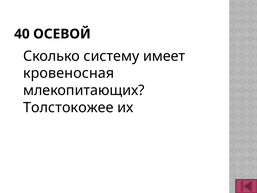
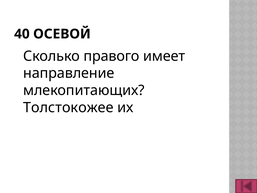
систему: систему -> правого
кровеносная: кровеносная -> направление
